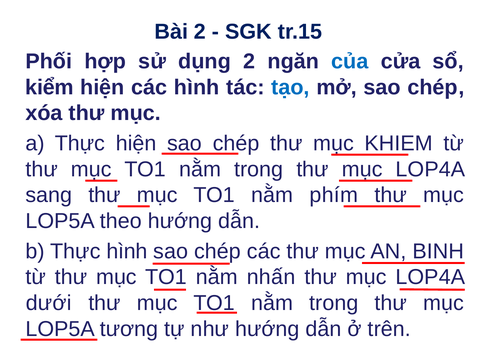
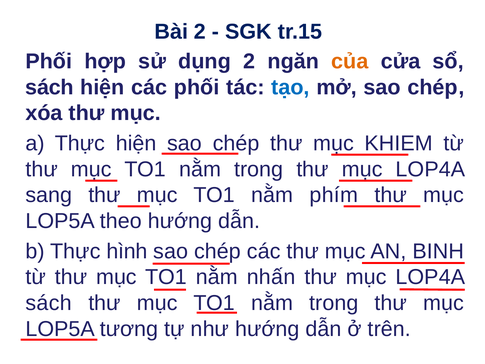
của colour: blue -> orange
kiểm at (50, 87): kiểm -> sách
các hình: hình -> phối
dưới at (49, 303): dưới -> sách
